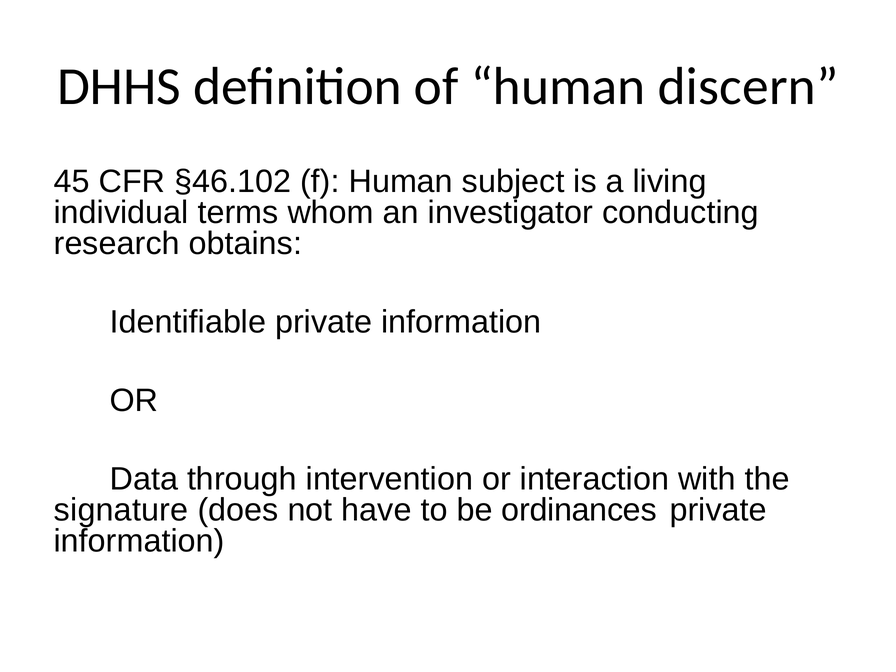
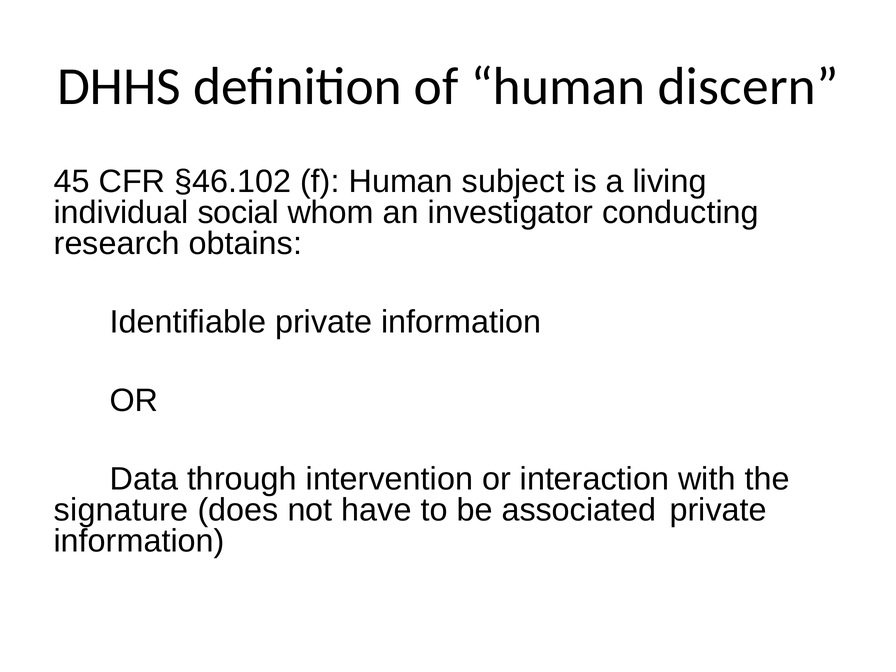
terms: terms -> social
ordinances: ordinances -> associated
